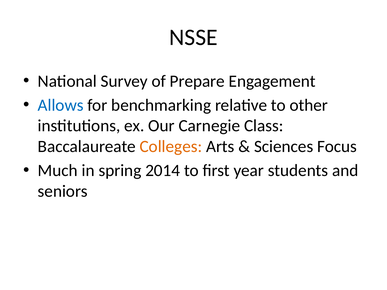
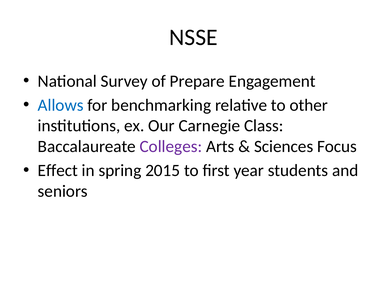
Colleges colour: orange -> purple
Much: Much -> Effect
2014: 2014 -> 2015
